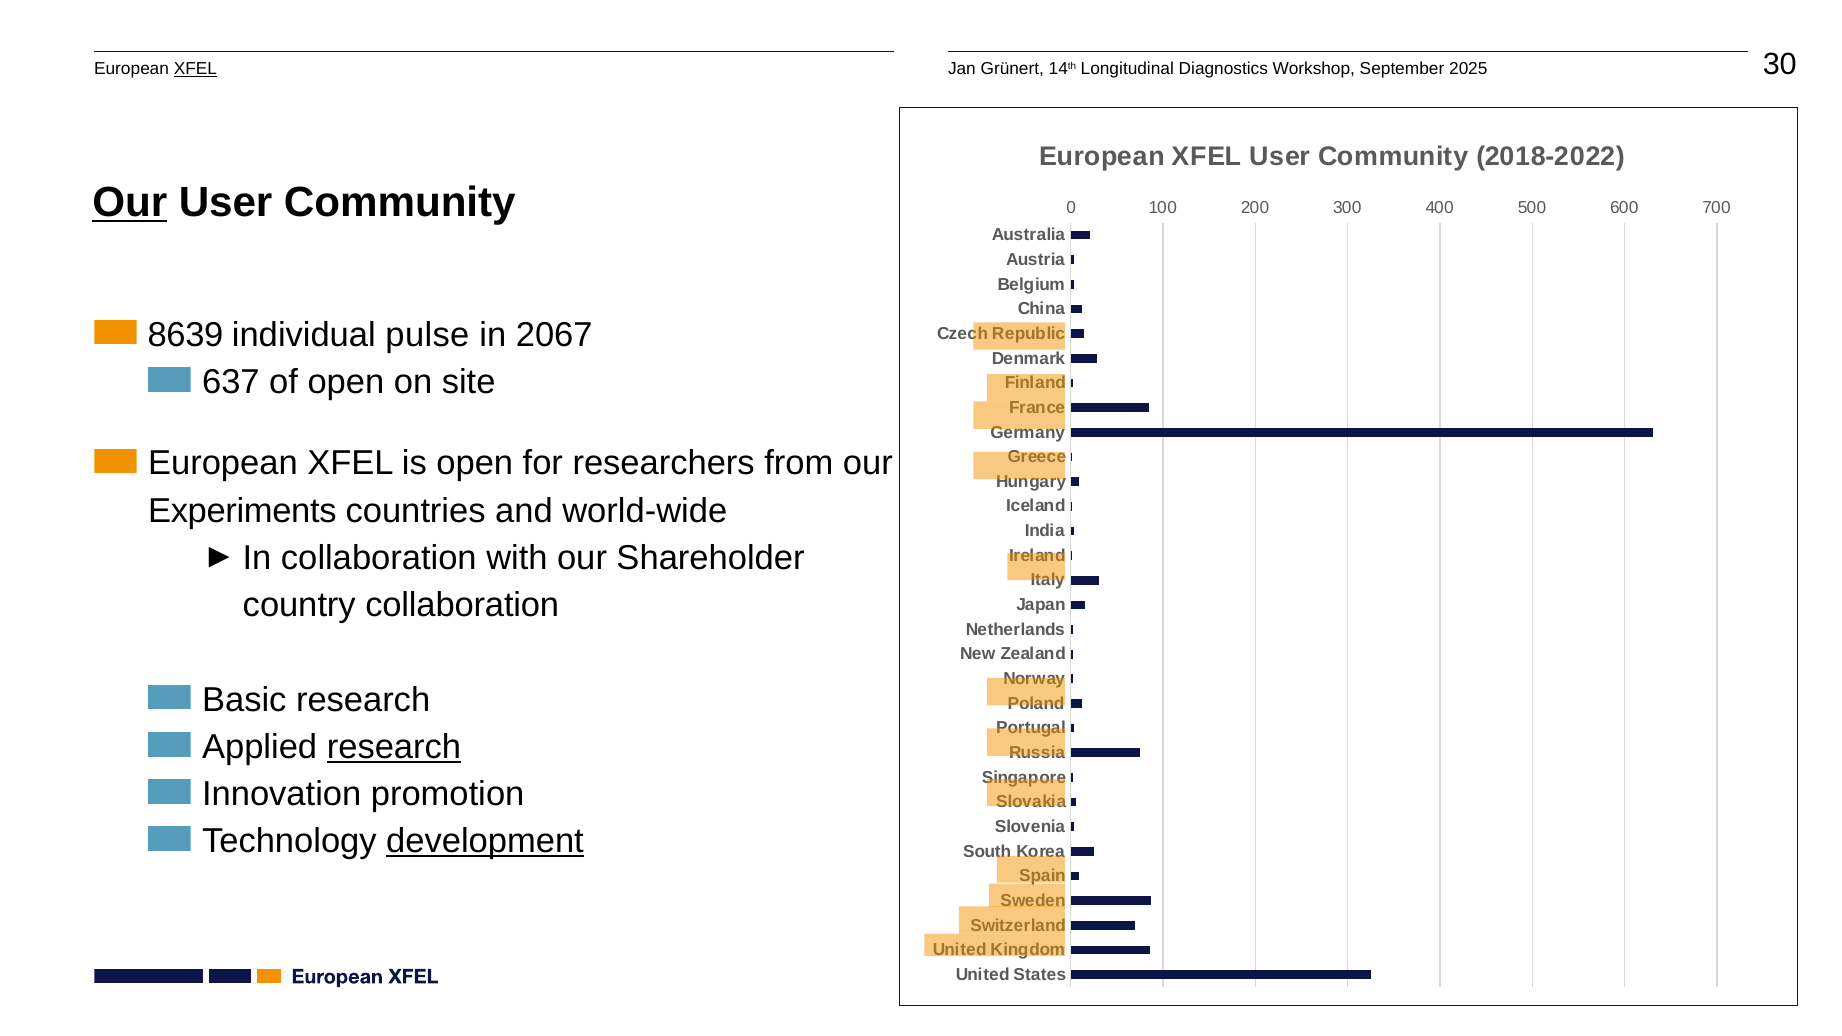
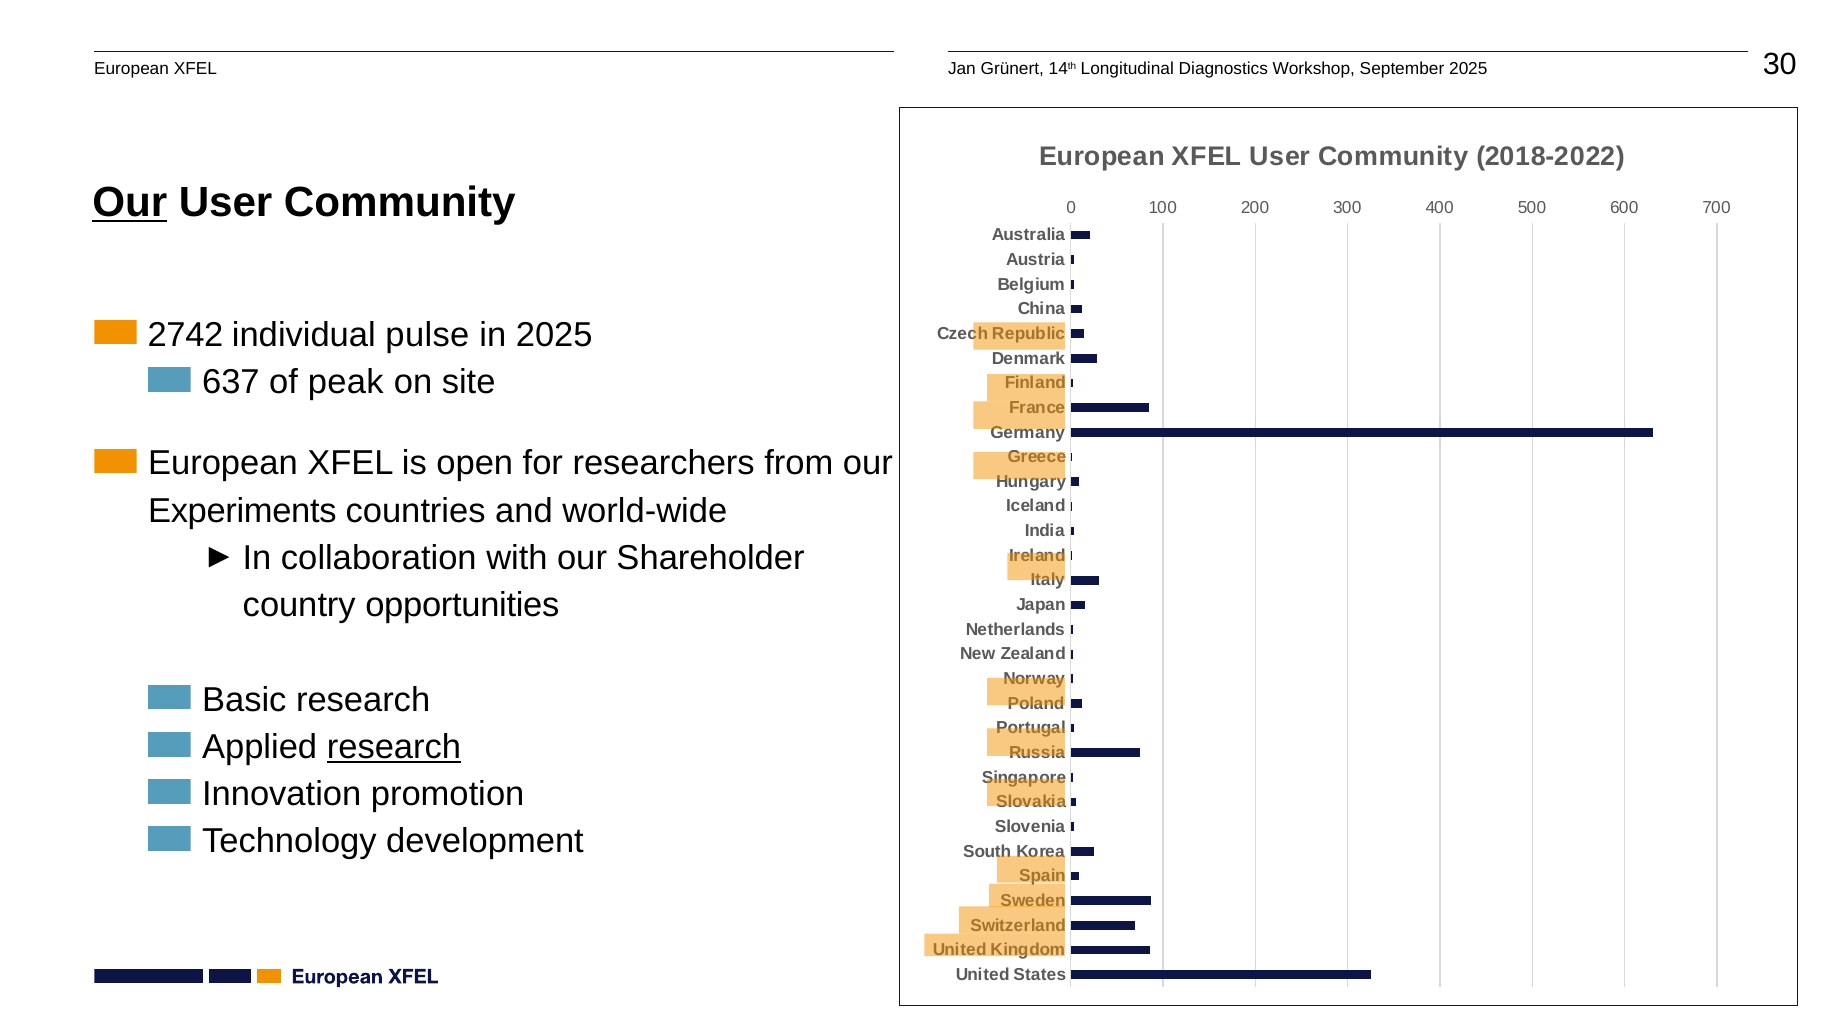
XFEL at (195, 69) underline: present -> none
8639: 8639 -> 2742
in 2067: 2067 -> 2025
of open: open -> peak
country collaboration: collaboration -> opportunities
development underline: present -> none
